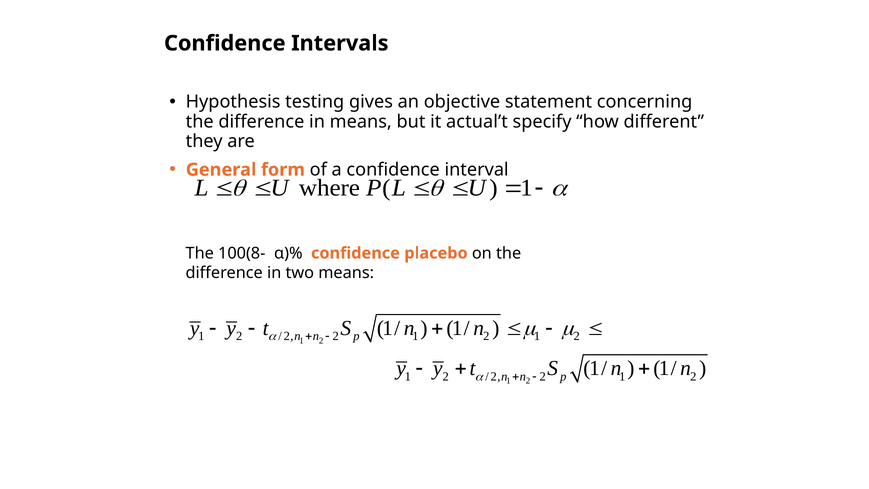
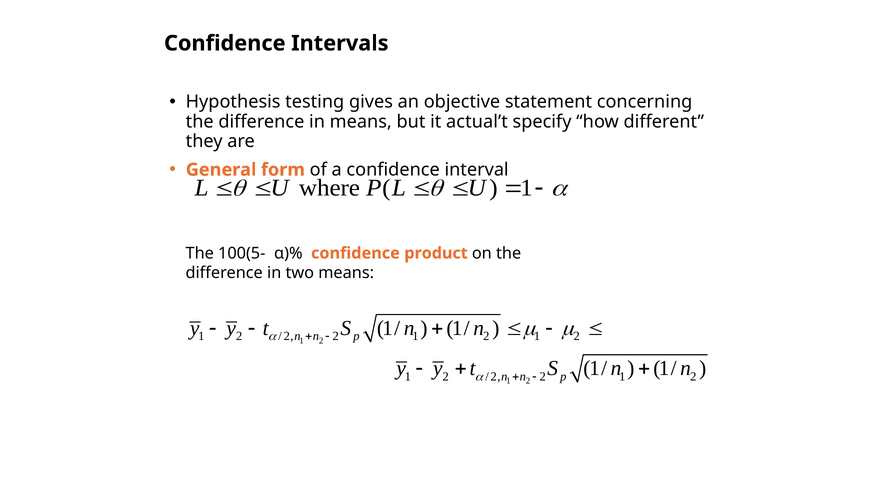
100(8-: 100(8- -> 100(5-
placebo: placebo -> product
